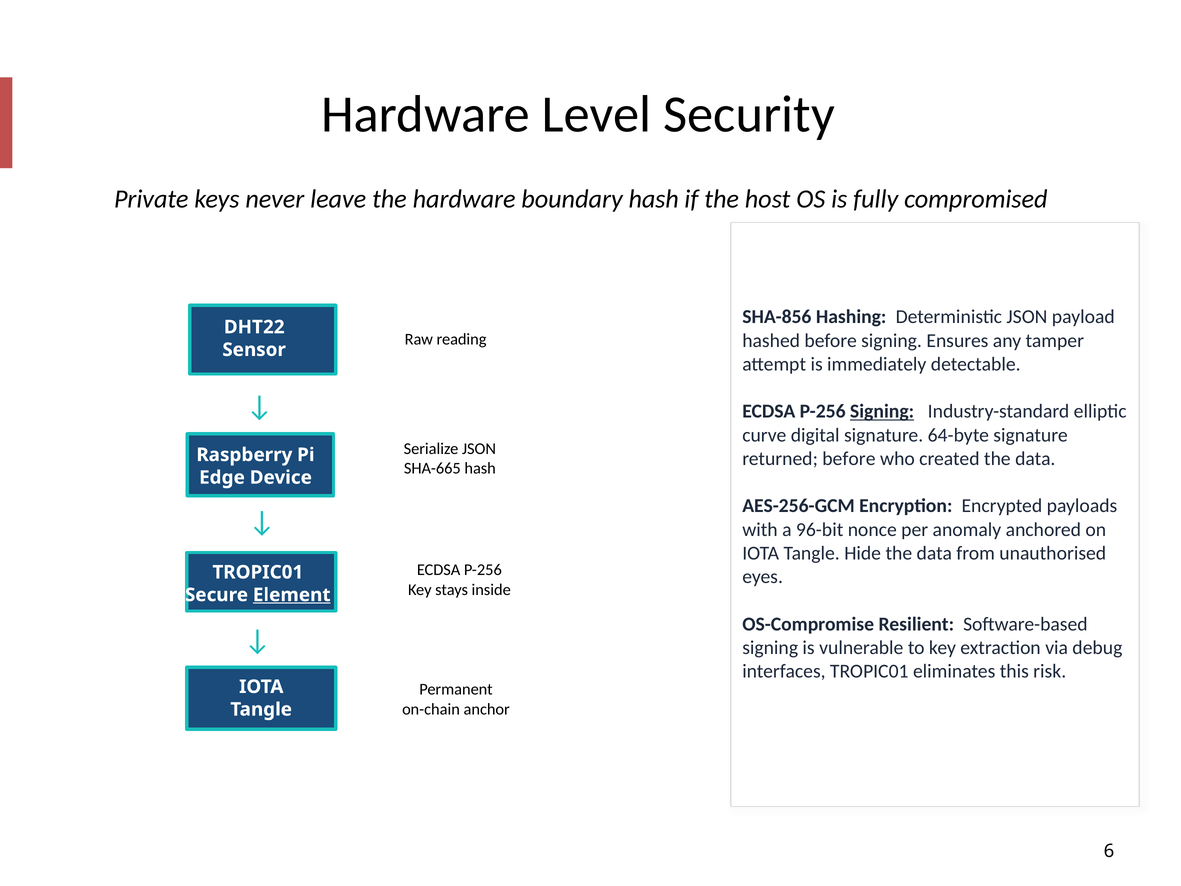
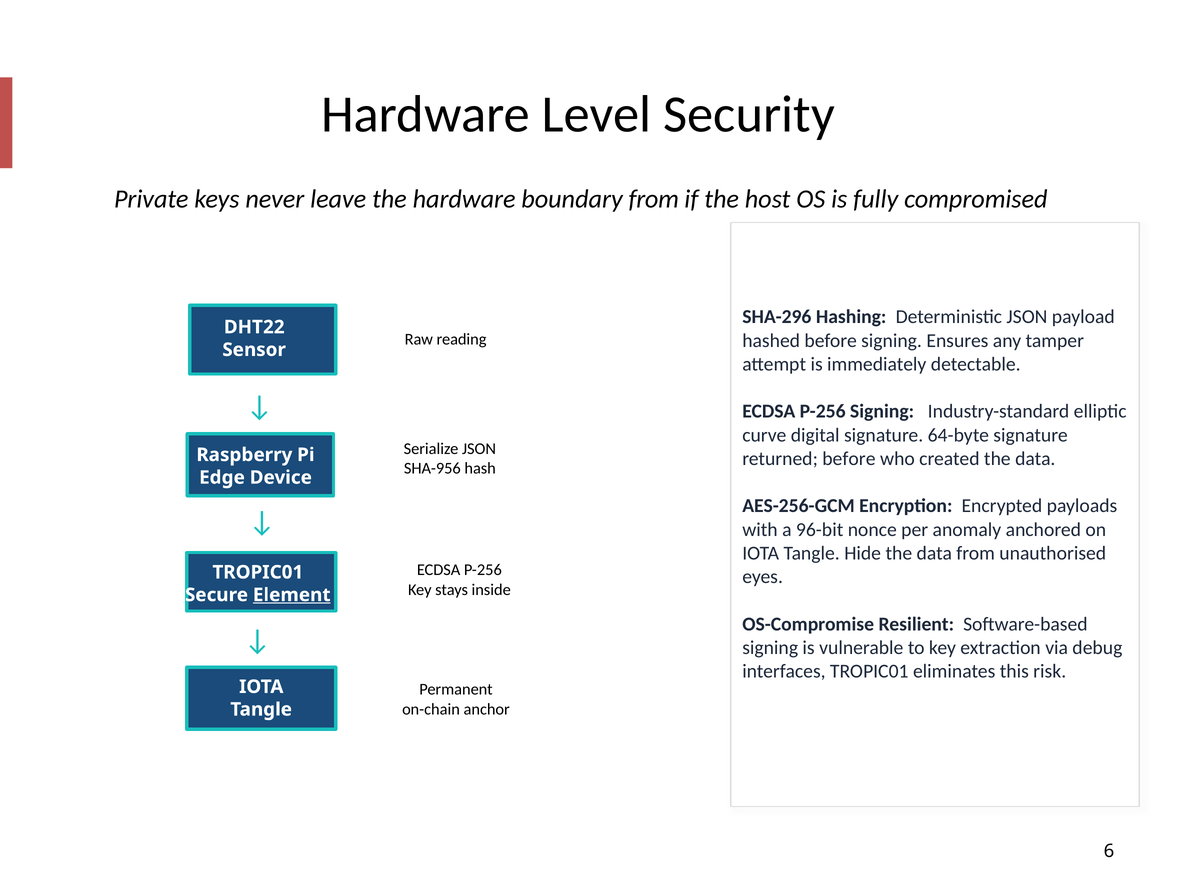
boundary hash: hash -> from
SHA-856: SHA-856 -> SHA-296
Signing at (882, 411) underline: present -> none
SHA-665: SHA-665 -> SHA-956
